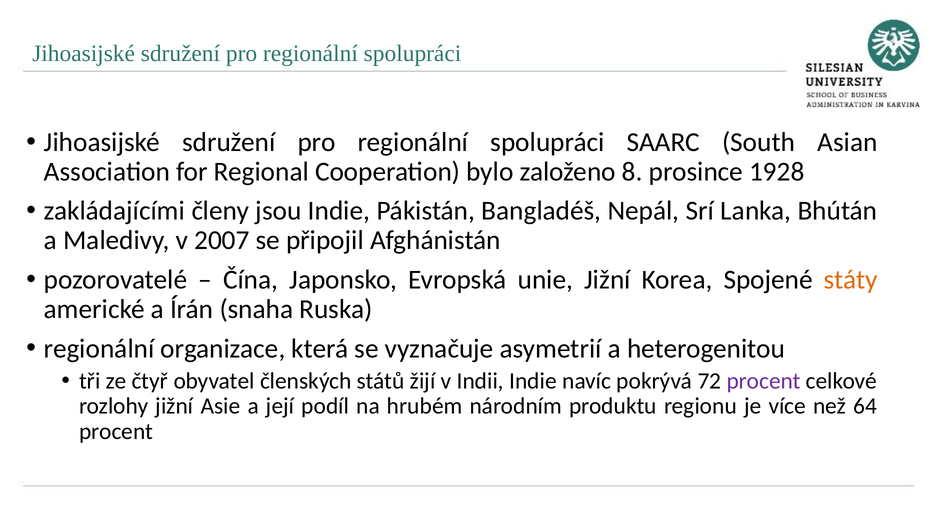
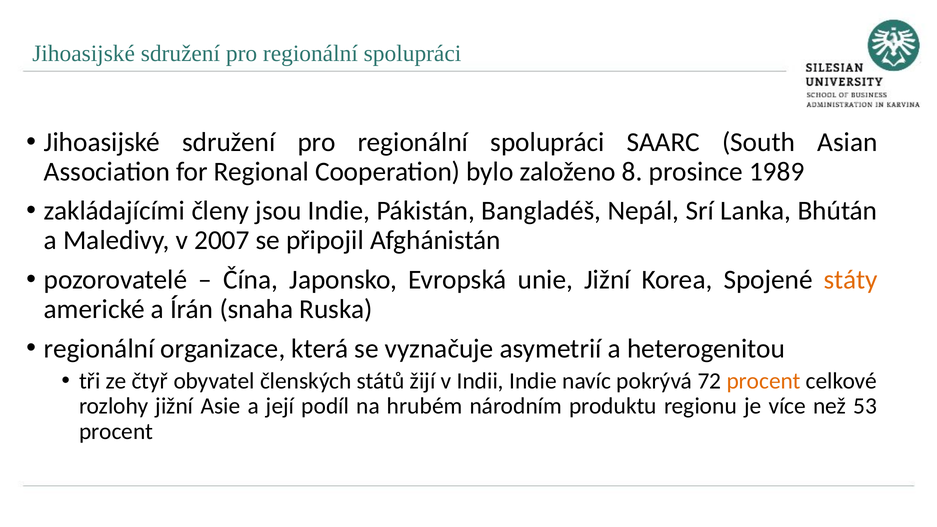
1928: 1928 -> 1989
procent at (764, 381) colour: purple -> orange
64: 64 -> 53
